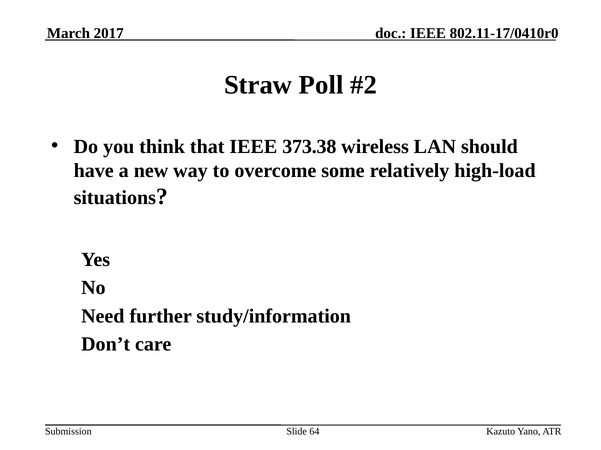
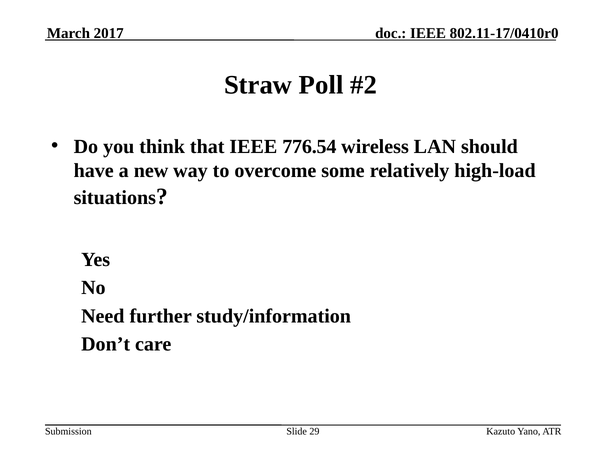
373.38: 373.38 -> 776.54
64: 64 -> 29
